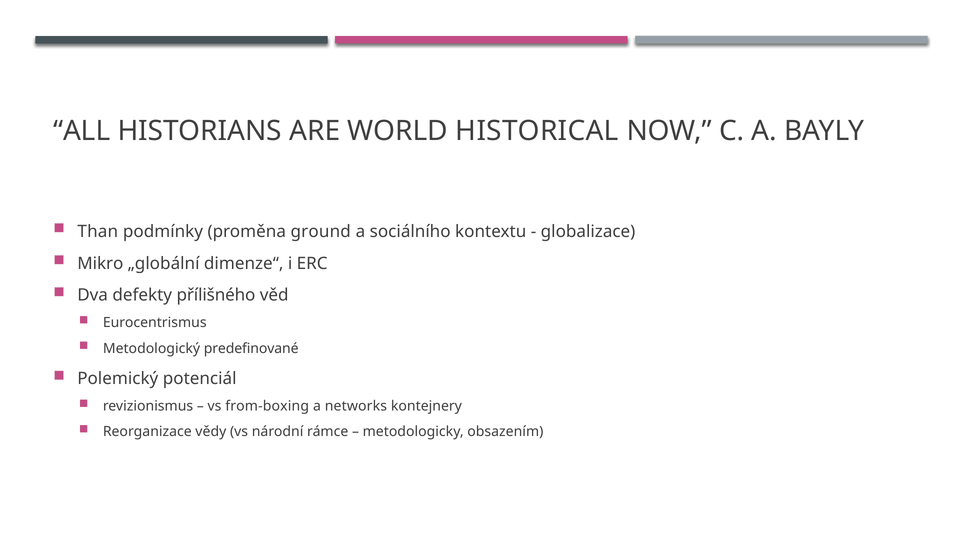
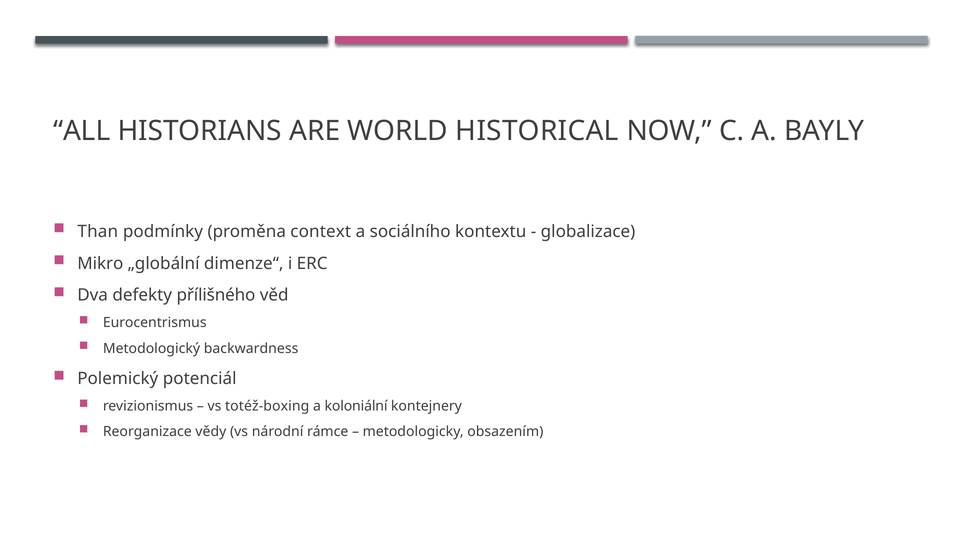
ground: ground -> context
predefinované: predefinované -> backwardness
from-boxing: from-boxing -> totéž-boxing
networks: networks -> koloniální
